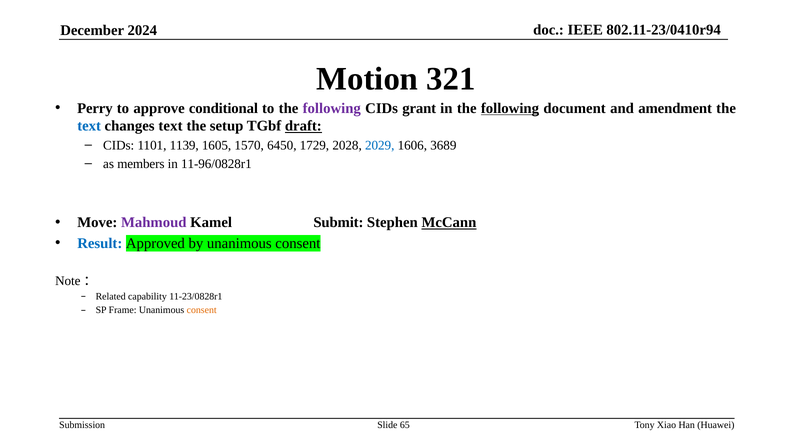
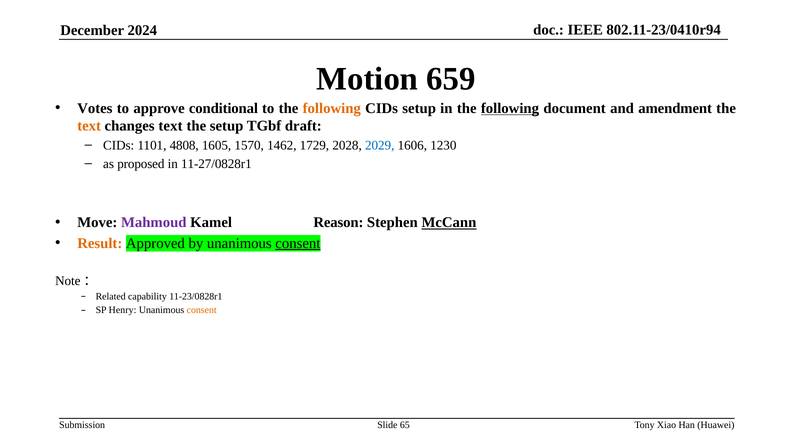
321: 321 -> 659
Perry: Perry -> Votes
following at (332, 108) colour: purple -> orange
CIDs grant: grant -> setup
text at (89, 126) colour: blue -> orange
draft underline: present -> none
1139: 1139 -> 4808
6450: 6450 -> 1462
3689: 3689 -> 1230
members: members -> proposed
11-96/0828r1: 11-96/0828r1 -> 11-27/0828r1
Submit: Submit -> Reason
Result colour: blue -> orange
consent at (298, 243) underline: none -> present
Frame: Frame -> Henry
